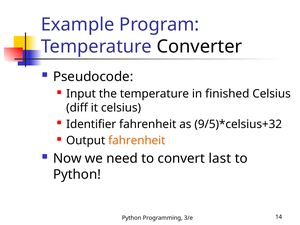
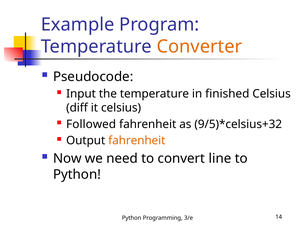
Converter colour: black -> orange
Identifier: Identifier -> Followed
last: last -> line
